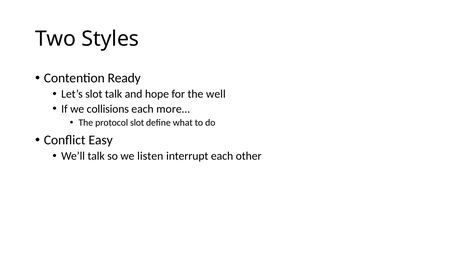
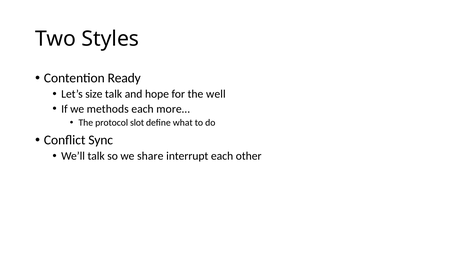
Let’s slot: slot -> size
collisions: collisions -> methods
Easy: Easy -> Sync
listen: listen -> share
